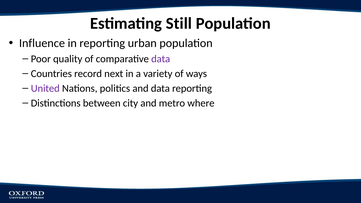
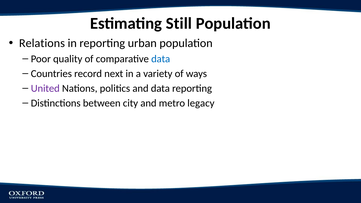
Influence: Influence -> Relations
data at (161, 59) colour: purple -> blue
where: where -> legacy
